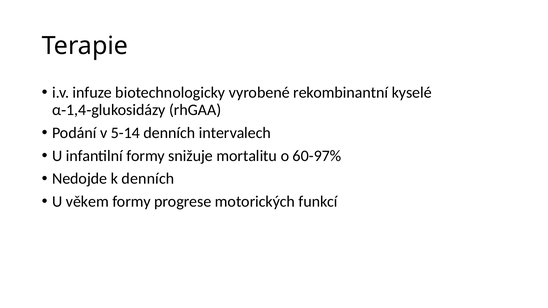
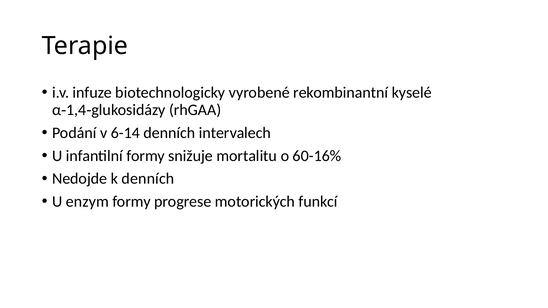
5-14: 5-14 -> 6-14
60-97%: 60-97% -> 60-16%
věkem: věkem -> enzym
